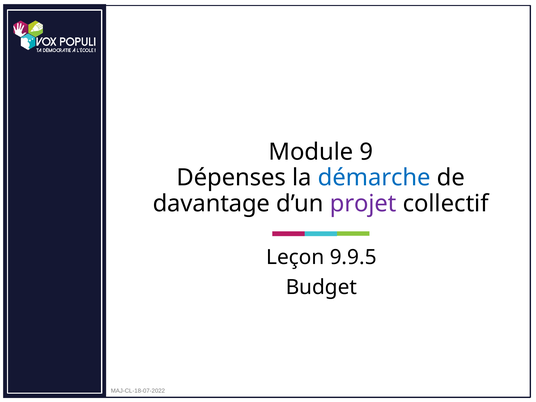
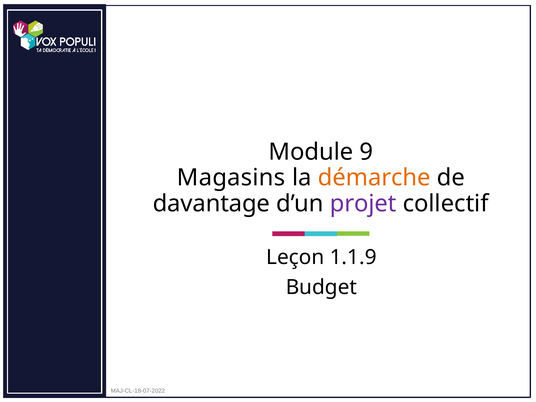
Dépenses: Dépenses -> Magasins
démarche colour: blue -> orange
9.9.5: 9.9.5 -> 1.1.9
